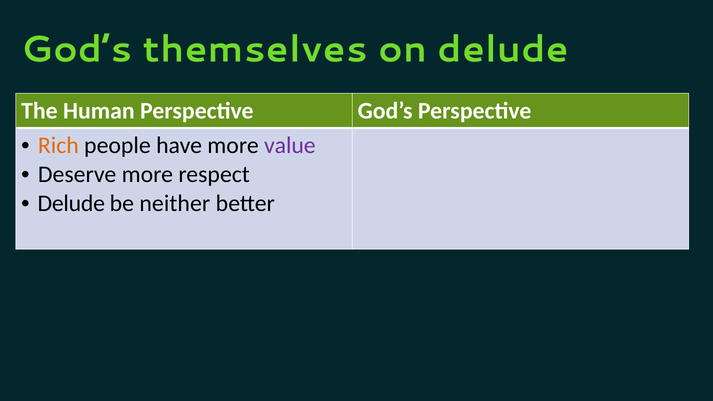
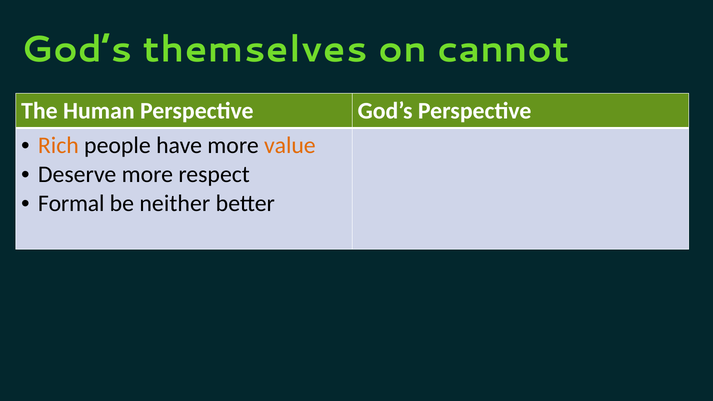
on delude: delude -> cannot
value colour: purple -> orange
Delude at (71, 203): Delude -> Formal
